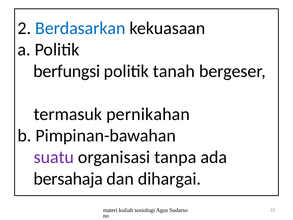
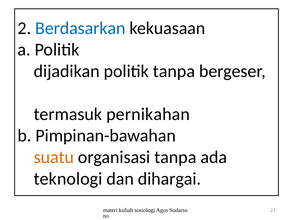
berfungsi: berfungsi -> dijadikan
politik tanah: tanah -> tanpa
suatu colour: purple -> orange
bersahaja: bersahaja -> teknologi
